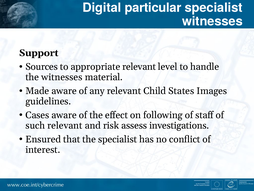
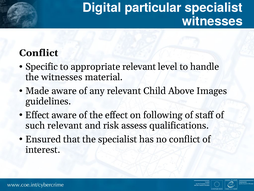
Support at (39, 53): Support -> Conflict
Sources: Sources -> Specific
States: States -> Above
Cases at (37, 115): Cases -> Effect
investigations: investigations -> qualifications
